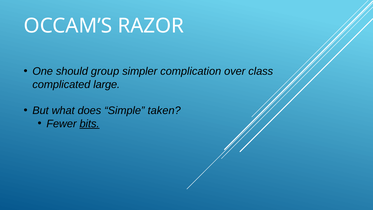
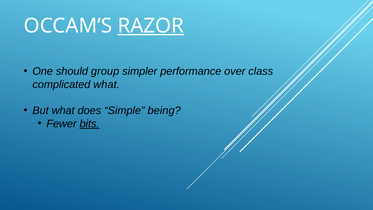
RAZOR underline: none -> present
complication: complication -> performance
complicated large: large -> what
taken: taken -> being
